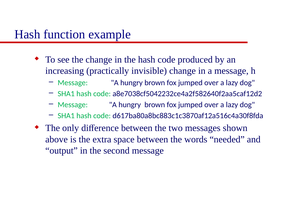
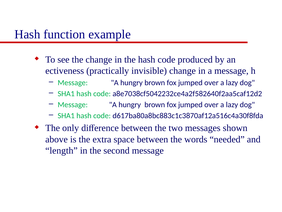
increasing: increasing -> ectiveness
output: output -> length
